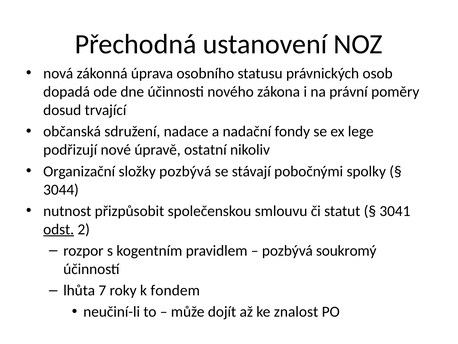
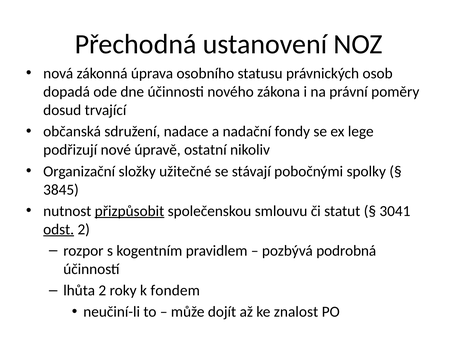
složky pozbývá: pozbývá -> užitečné
3044: 3044 -> 3845
přizpůsobit underline: none -> present
soukromý: soukromý -> podrobná
lhůta 7: 7 -> 2
